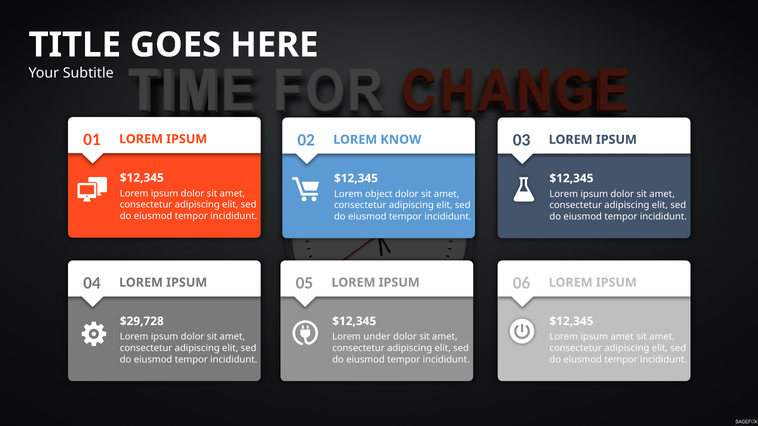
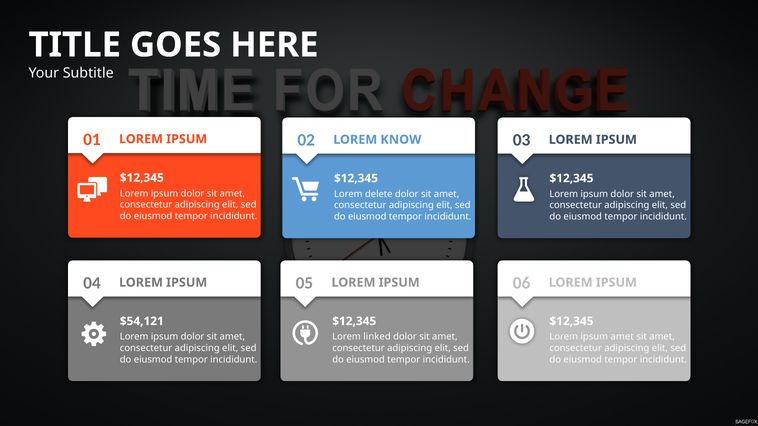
object: object -> delete
$29,728: $29,728 -> $54,121
under: under -> linked
